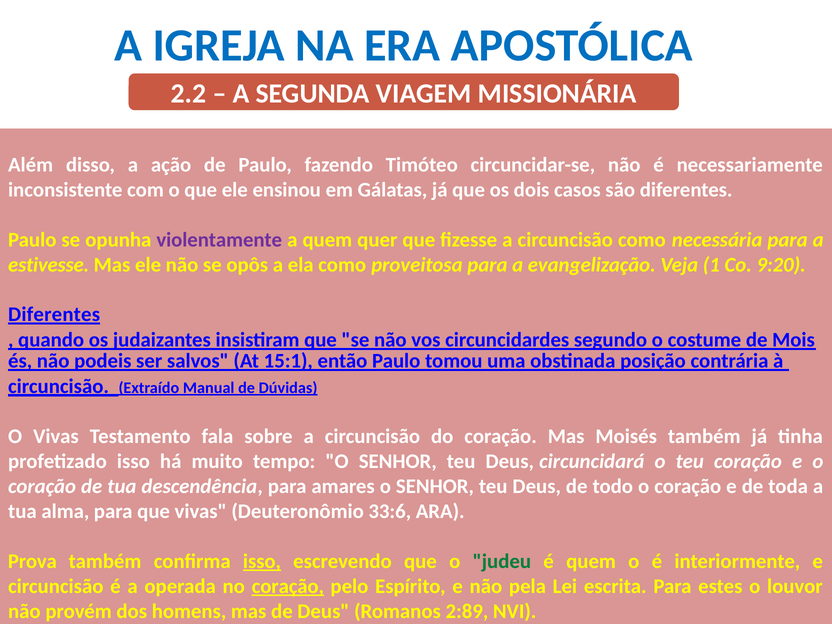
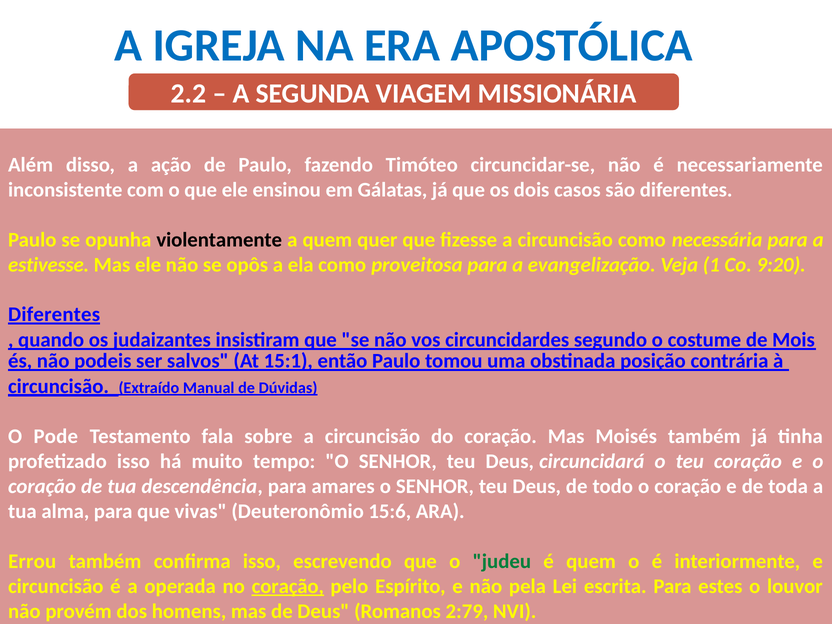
violentamente colour: purple -> black
O Vivas: Vivas -> Pode
33:6: 33:6 -> 15:6
Prova: Prova -> Errou
isso at (262, 561) underline: present -> none
2:89: 2:89 -> 2:79
